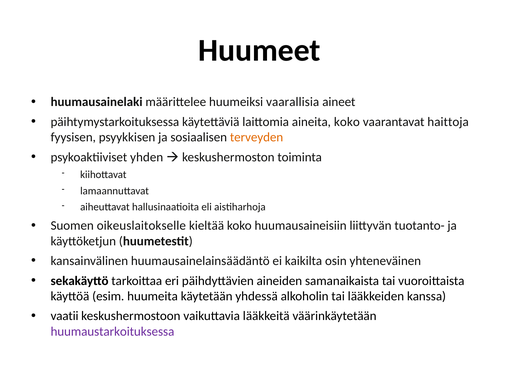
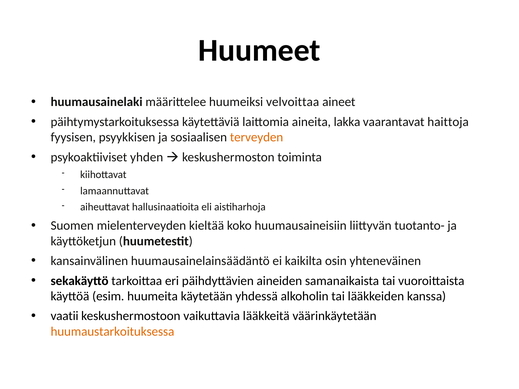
vaarallisia: vaarallisia -> velvoittaa
aineita koko: koko -> lakka
oikeuslaitokselle: oikeuslaitokselle -> mielenterveyden
huumaustarkoituksessa colour: purple -> orange
